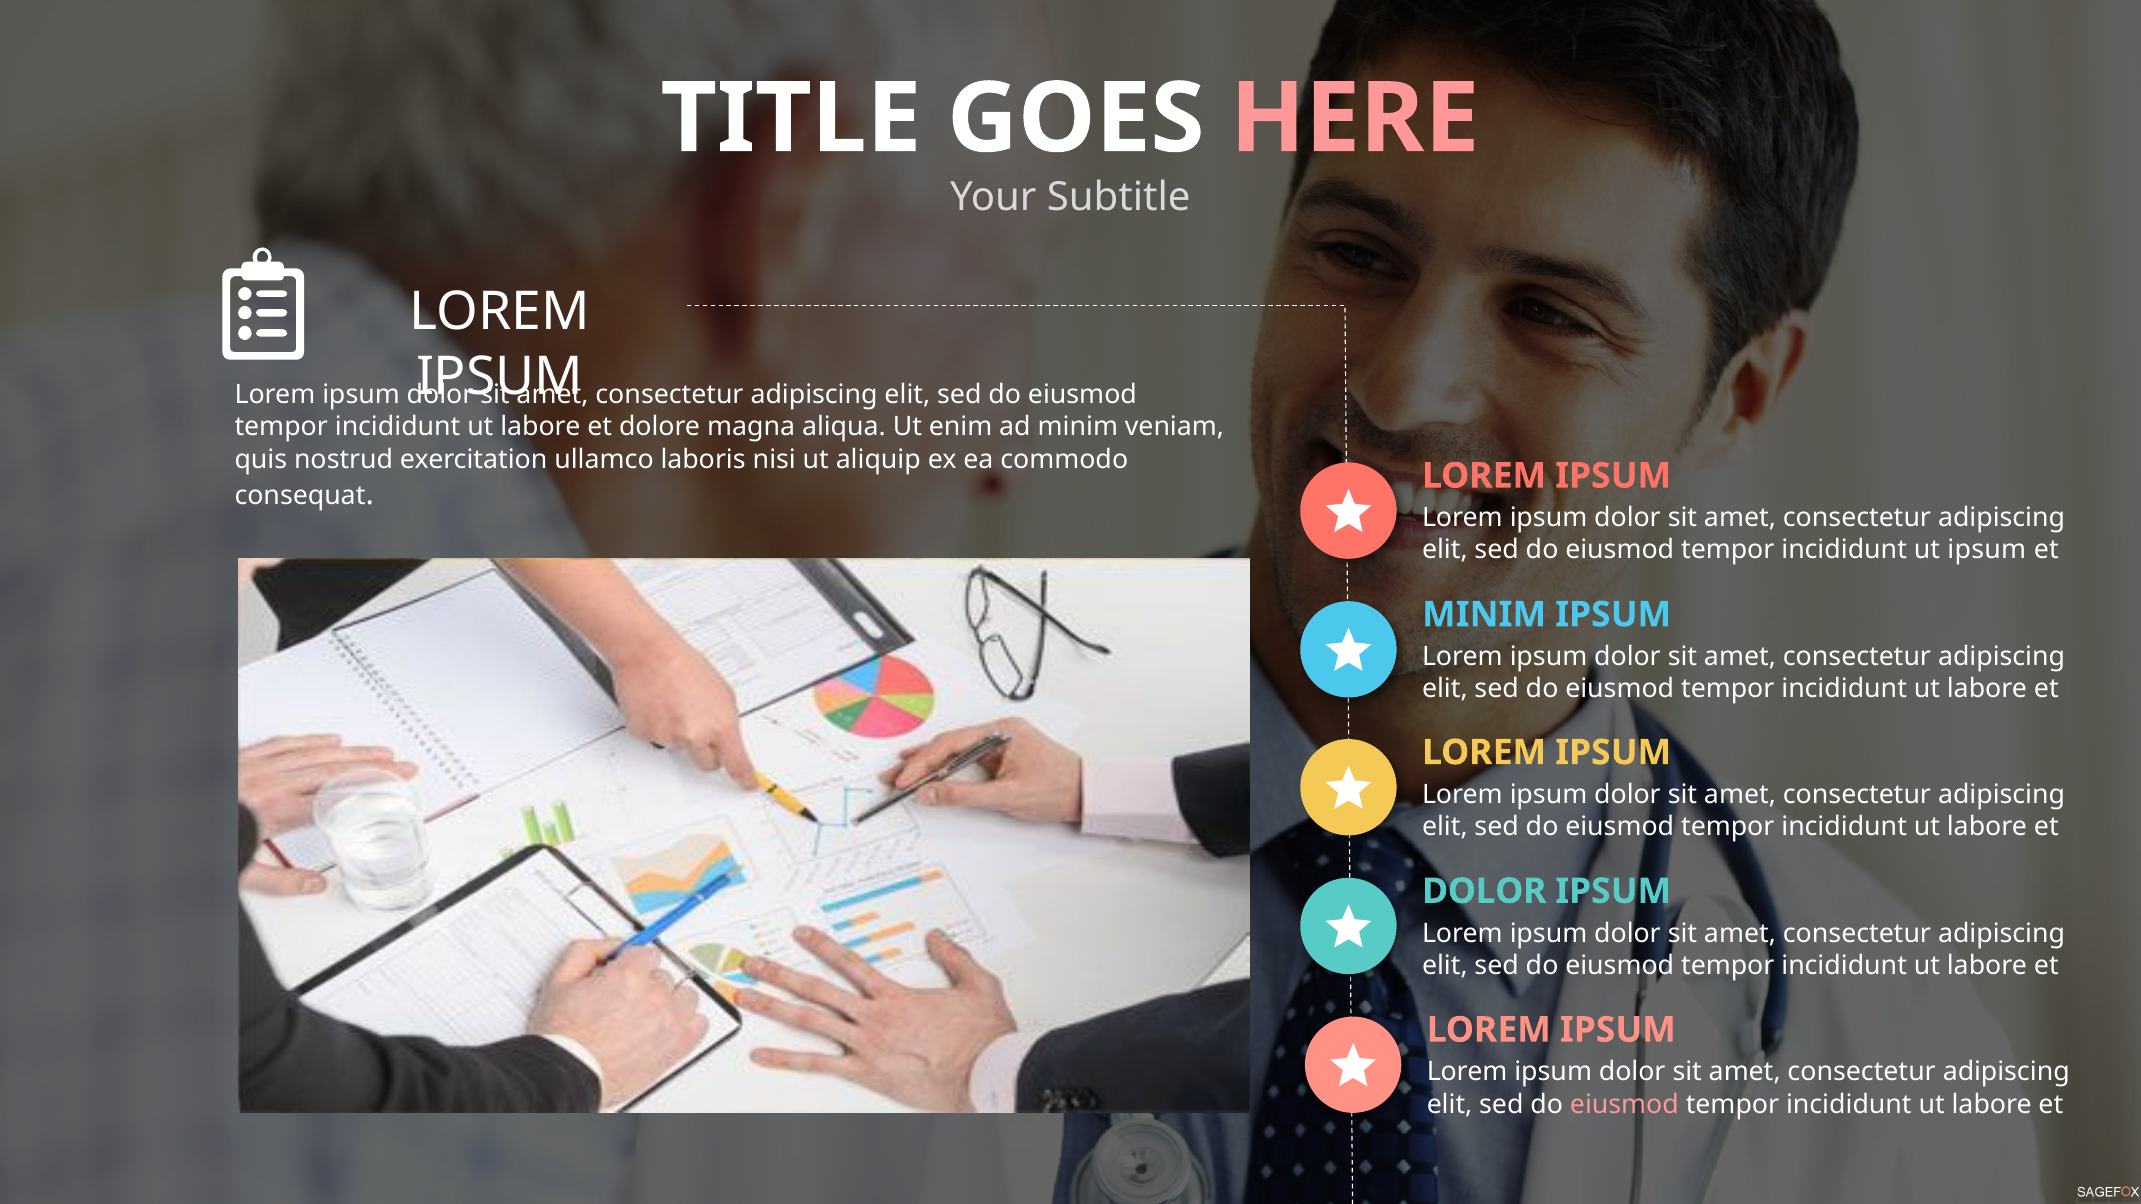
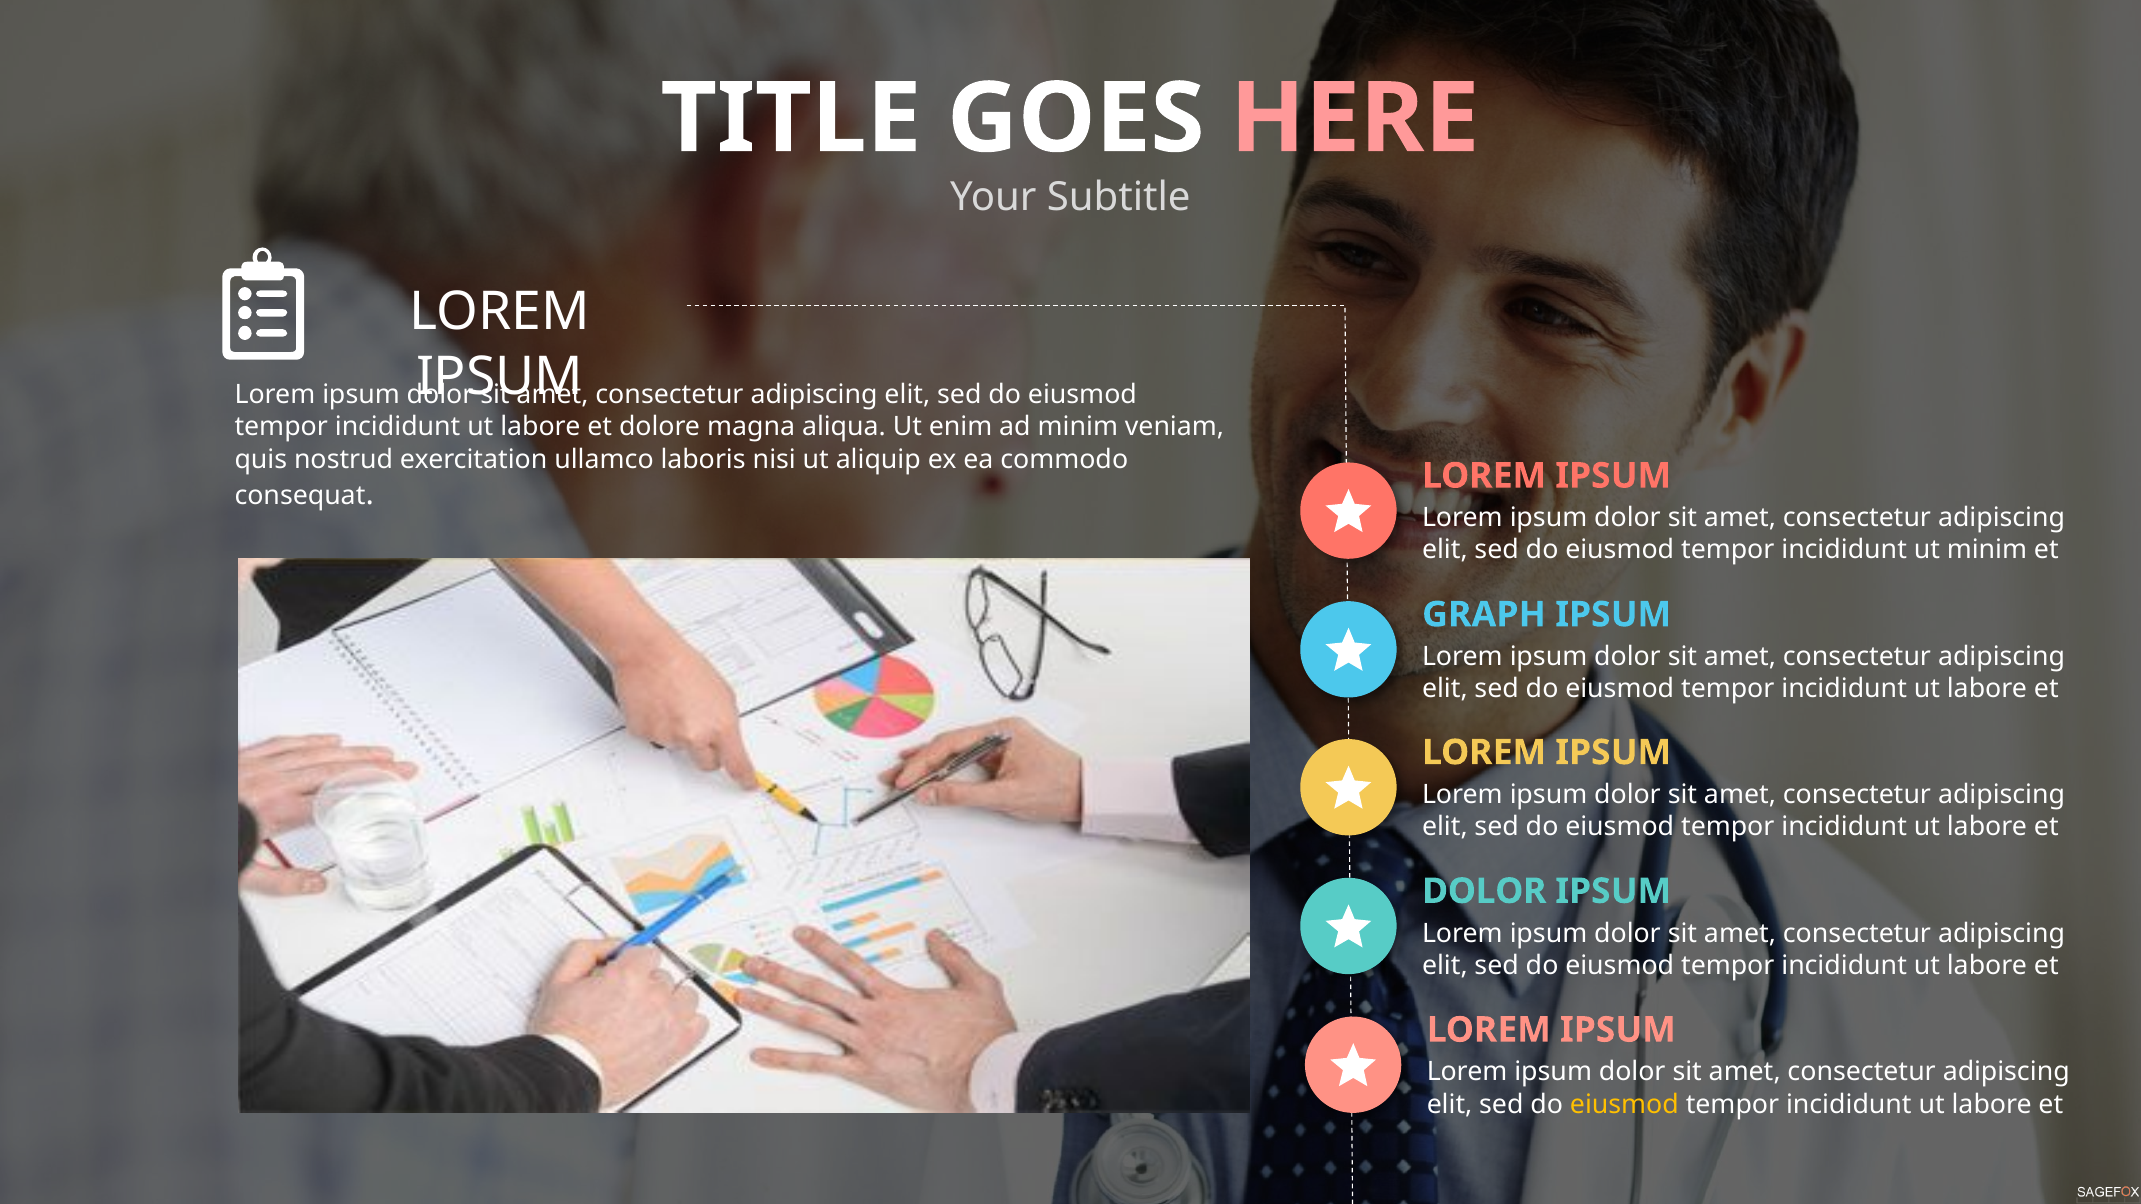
ut ipsum: ipsum -> minim
MINIM at (1484, 615): MINIM -> GRAPH
eiusmod at (1624, 1105) colour: pink -> yellow
